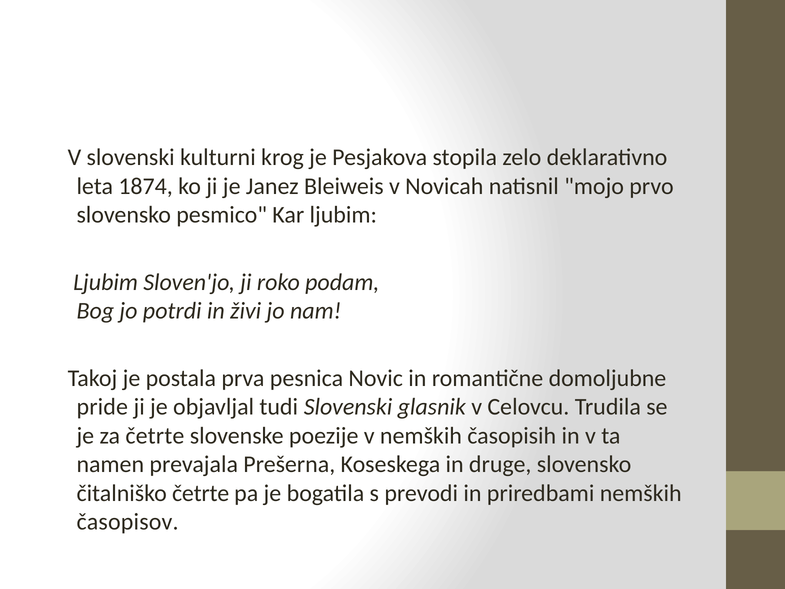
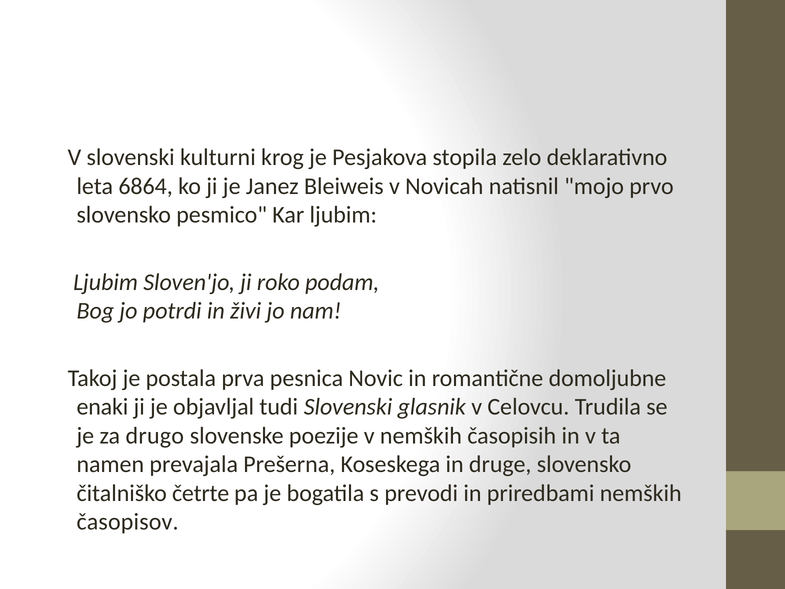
1874: 1874 -> 6864
pride: pride -> enaki
za četrte: četrte -> drugo
